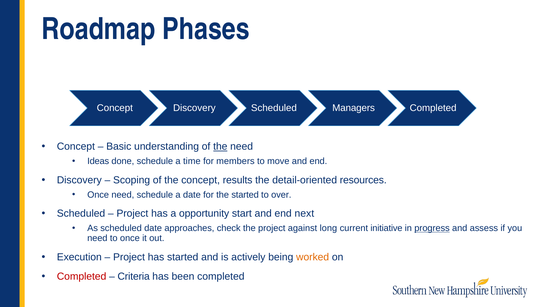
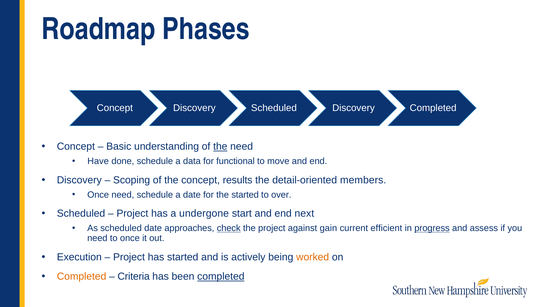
Scheduled Managers: Managers -> Discovery
Ideas: Ideas -> Have
time: time -> data
members: members -> functional
resources: resources -> members
opportunity: opportunity -> undergone
check underline: none -> present
long: long -> gain
initiative: initiative -> efficient
Completed at (82, 277) colour: red -> orange
completed at (221, 277) underline: none -> present
